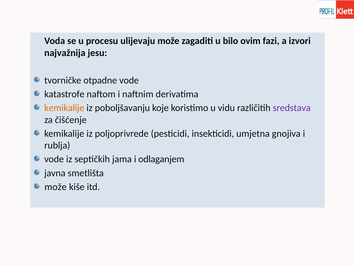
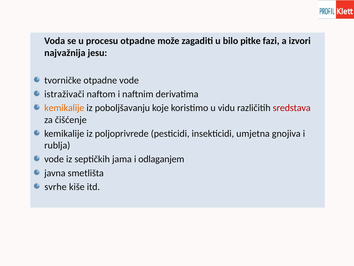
procesu ulijevaju: ulijevaju -> otpadne
ovim: ovim -> pitke
katastrofe: katastrofe -> istraživači
sredstava colour: purple -> red
može at (56, 186): može -> svrhe
